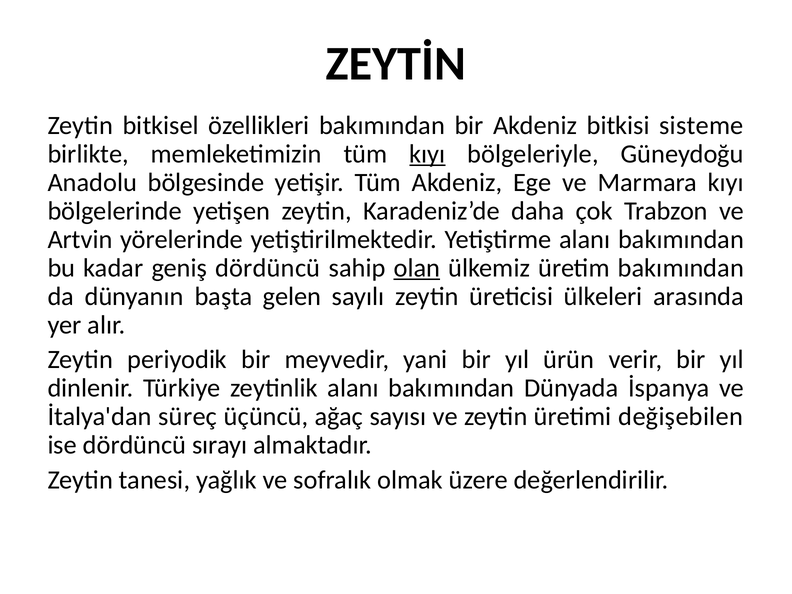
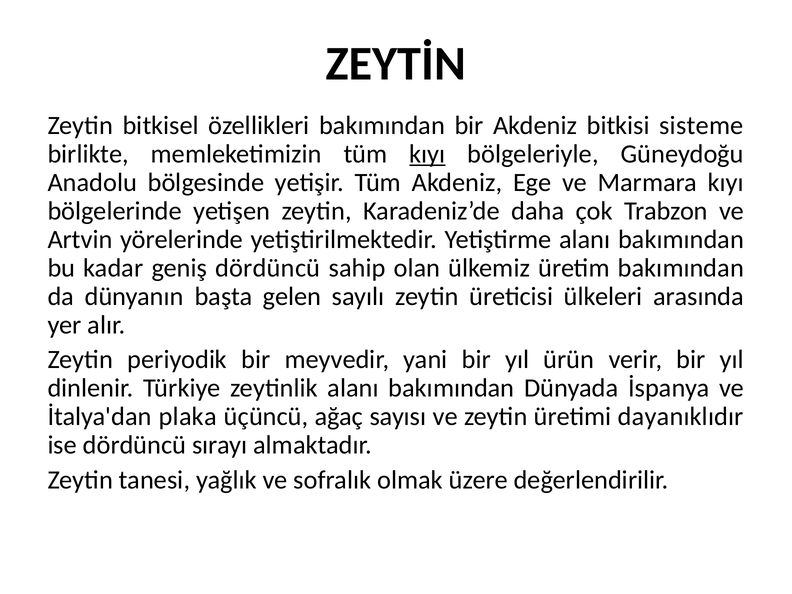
olan underline: present -> none
süreç: süreç -> plaka
değişebilen: değişebilen -> dayanıklıdır
